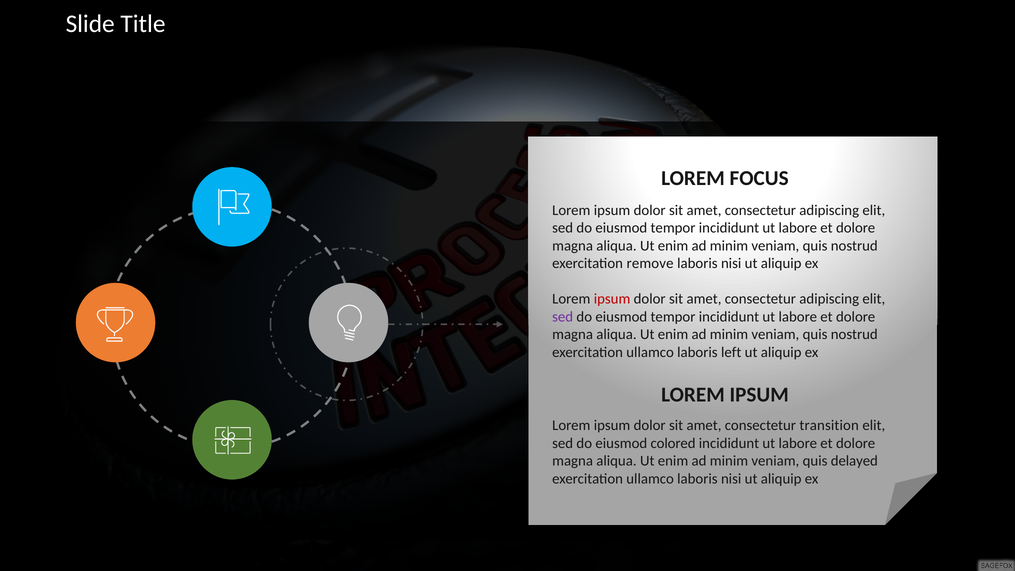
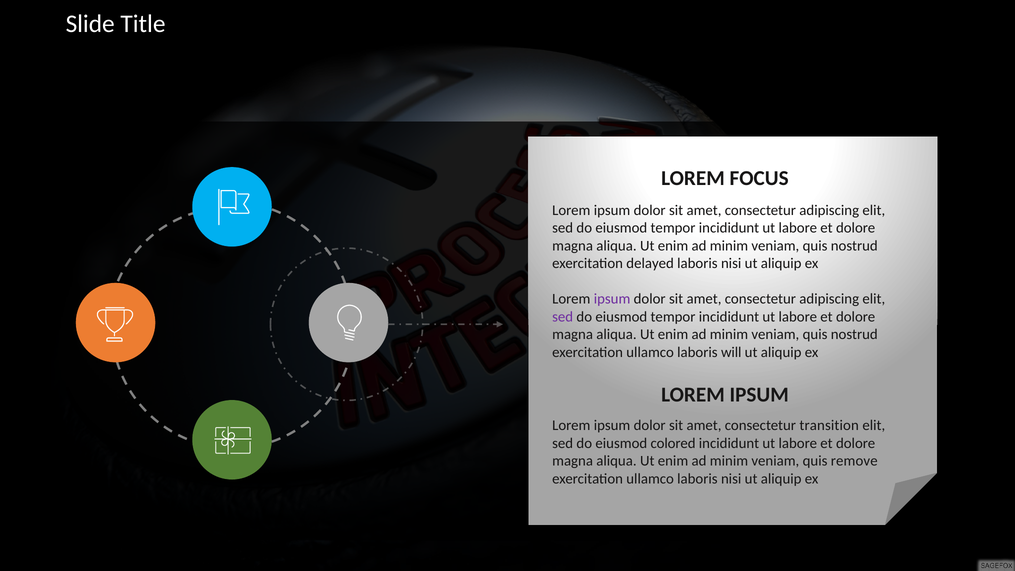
remove: remove -> delayed
ipsum at (612, 299) colour: red -> purple
left: left -> will
delayed: delayed -> remove
